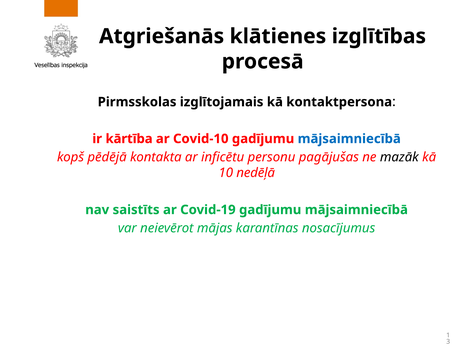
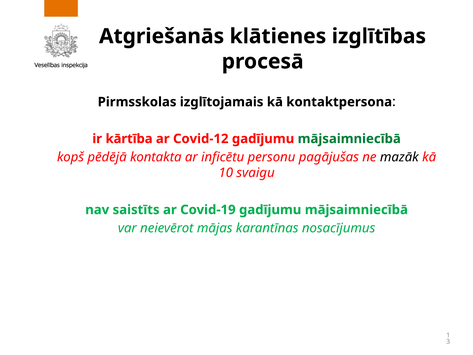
Covid-10: Covid-10 -> Covid-12
mājsaimniecībā at (349, 139) colour: blue -> green
nedēļā: nedēļā -> svaigu
